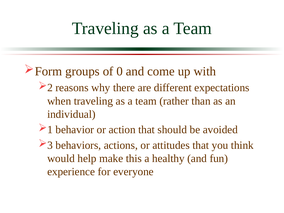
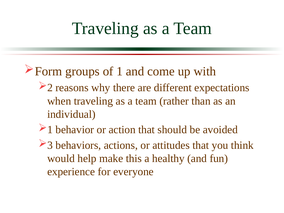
0: 0 -> 1
